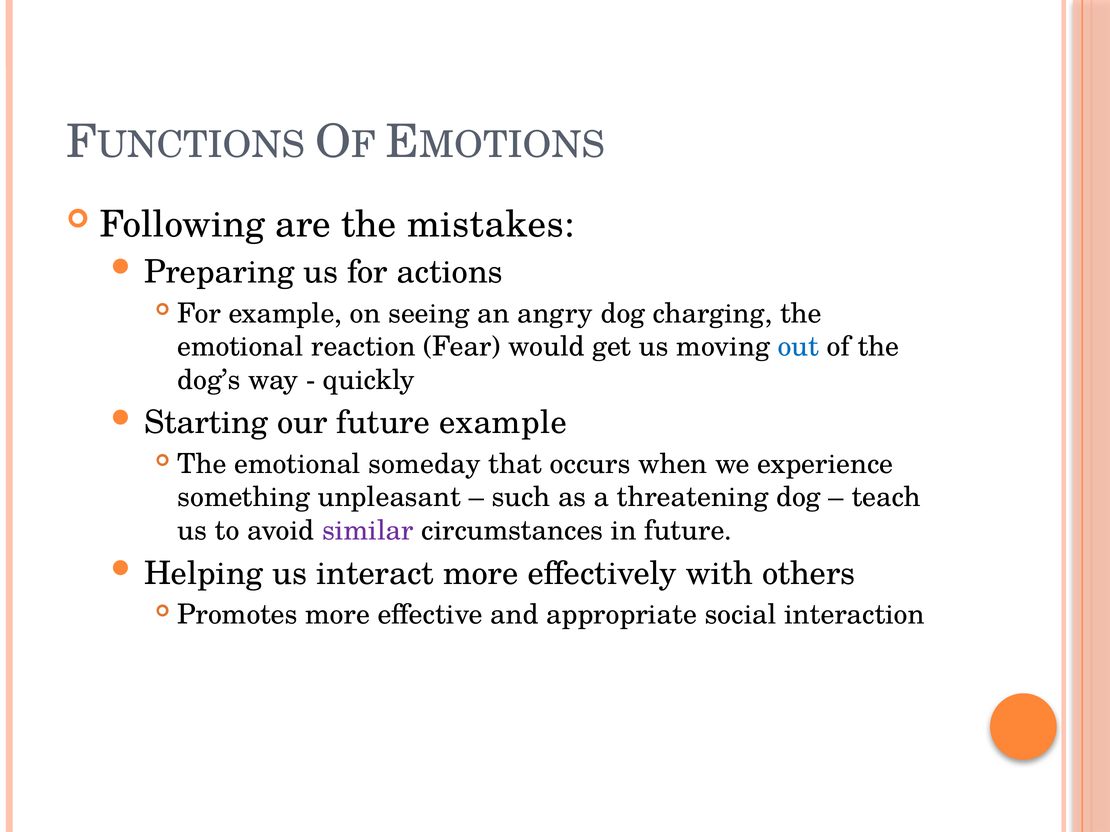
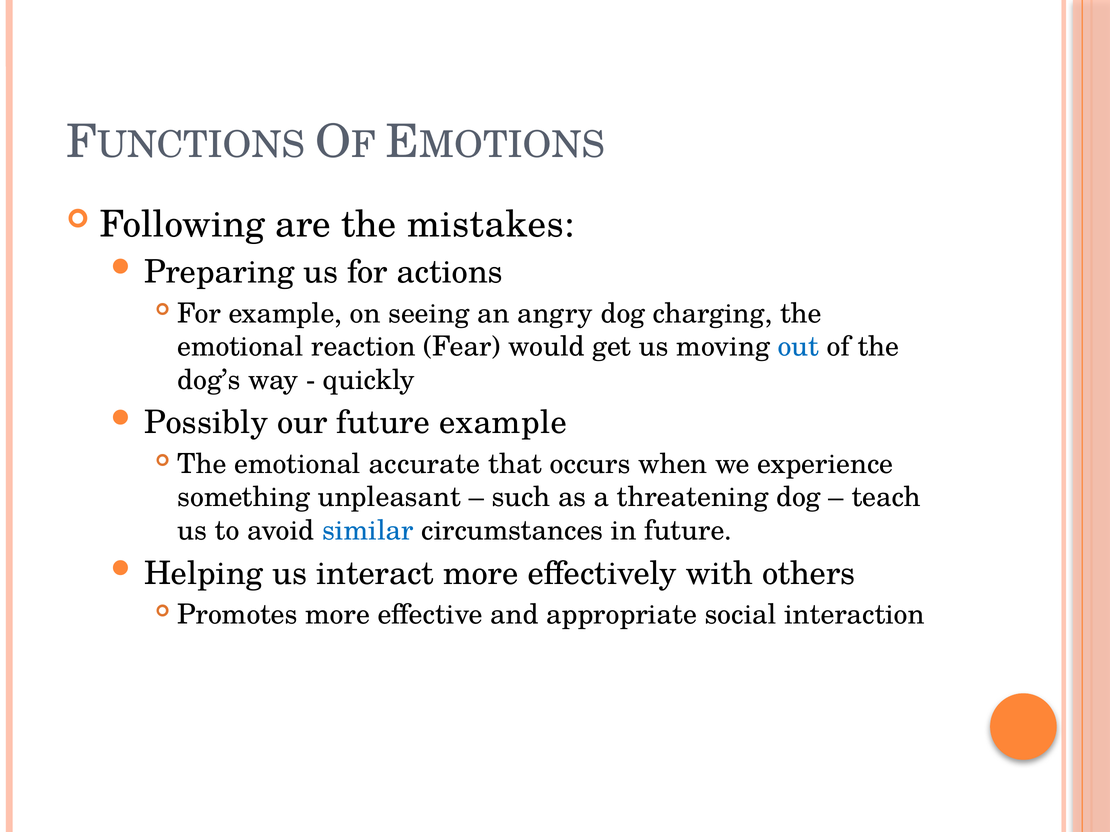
Starting: Starting -> Possibly
someday: someday -> accurate
similar colour: purple -> blue
